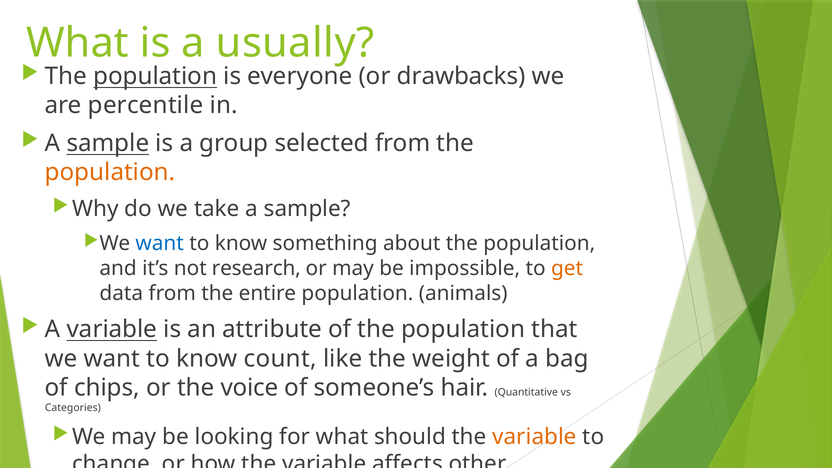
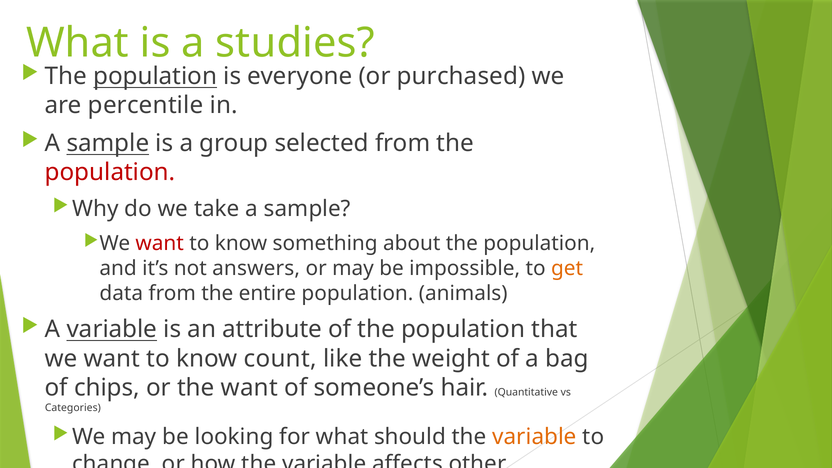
usually: usually -> studies
drawbacks: drawbacks -> purchased
population at (110, 172) colour: orange -> red
want at (160, 244) colour: blue -> red
research: research -> answers
the voice: voice -> want
